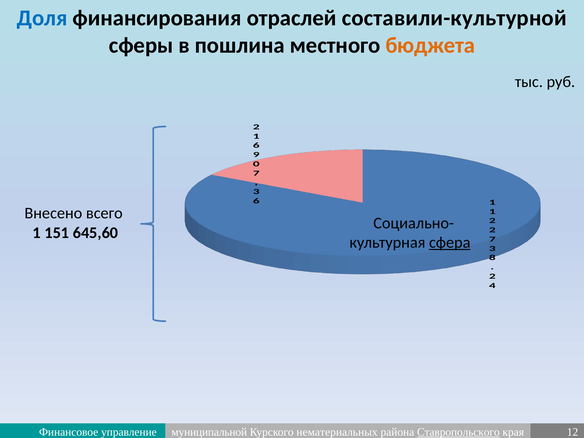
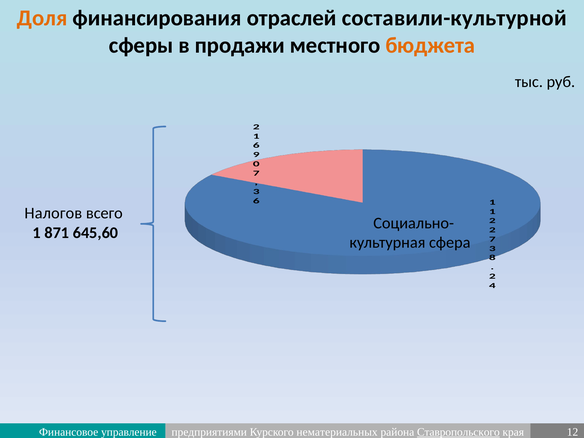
Доля colour: blue -> orange
пошлина: пошлина -> продажи
Внесено: Внесено -> Налогов
151: 151 -> 871
сфера underline: present -> none
муниципальной: муниципальной -> предприятиями
